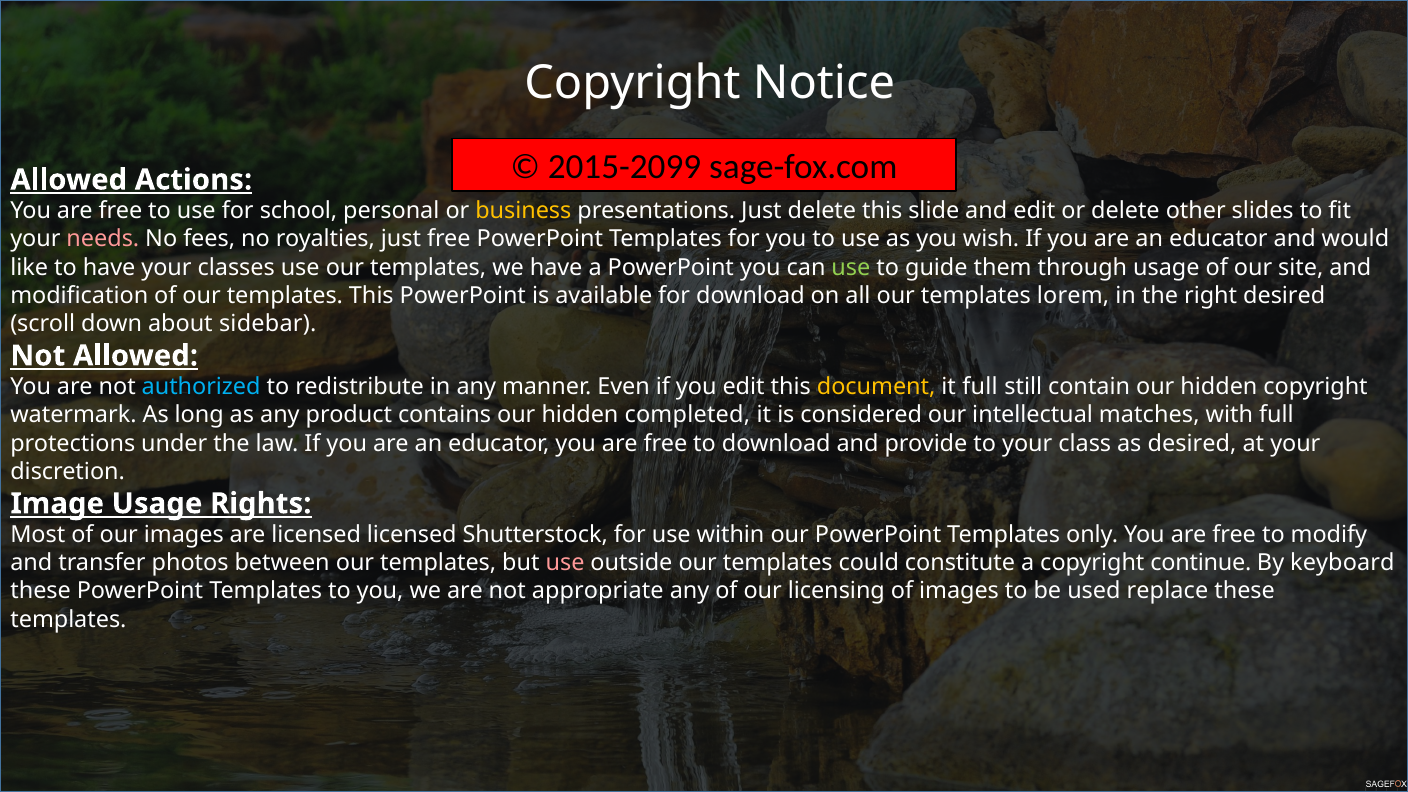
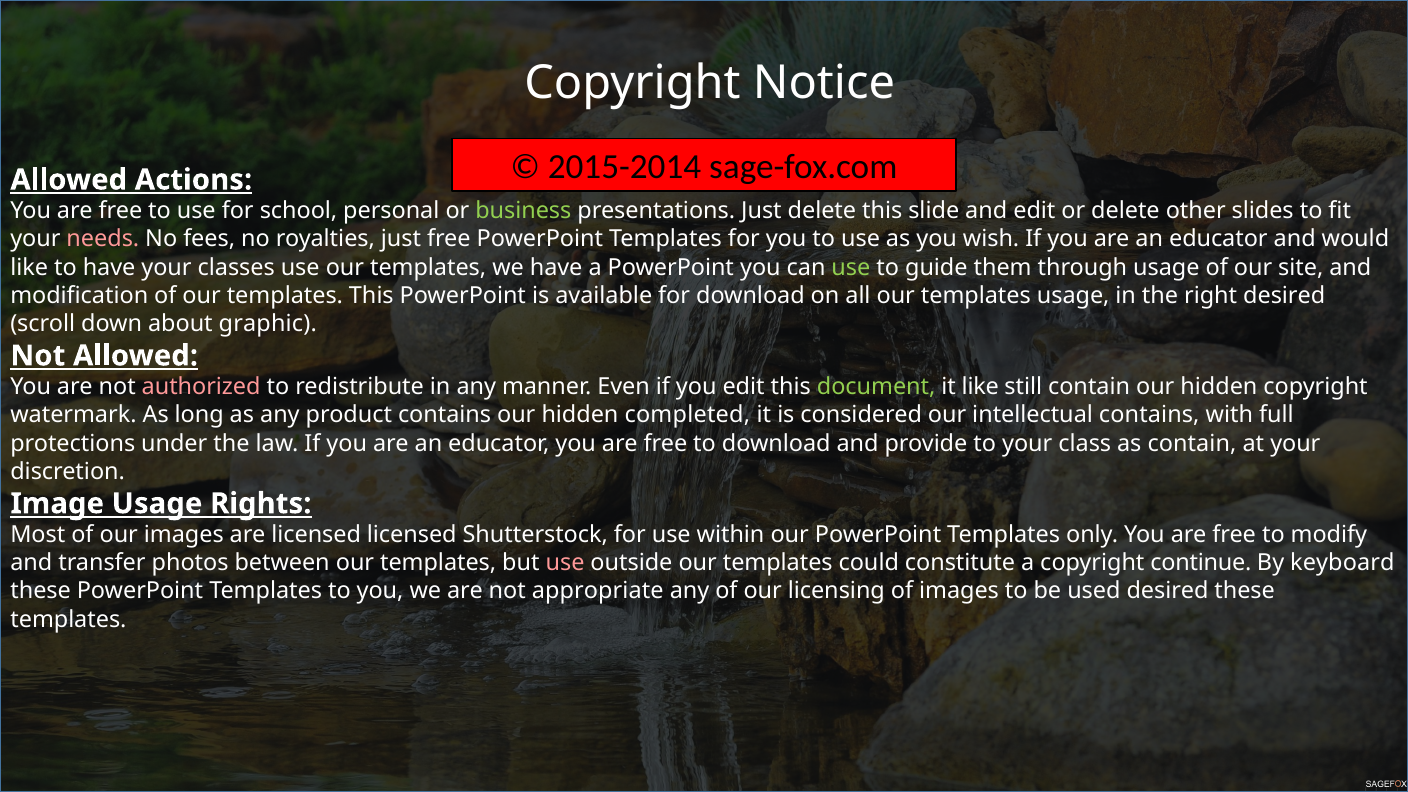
2015-2099: 2015-2099 -> 2015-2014
business colour: yellow -> light green
templates lorem: lorem -> usage
sidebar: sidebar -> graphic
authorized colour: light blue -> pink
document colour: yellow -> light green
it full: full -> like
intellectual matches: matches -> contains
as desired: desired -> contain
used replace: replace -> desired
